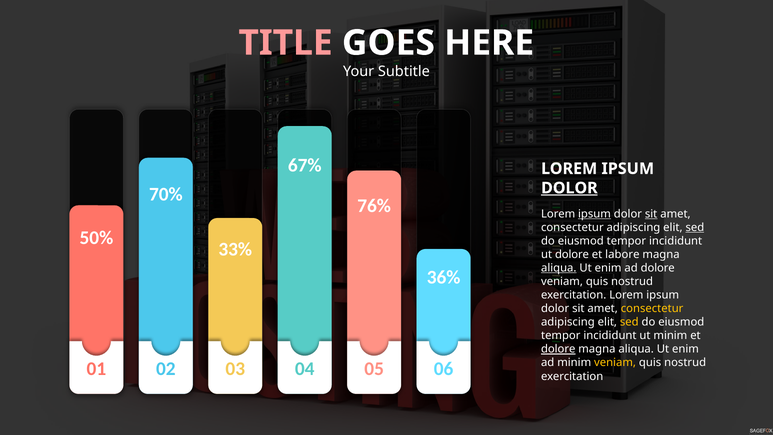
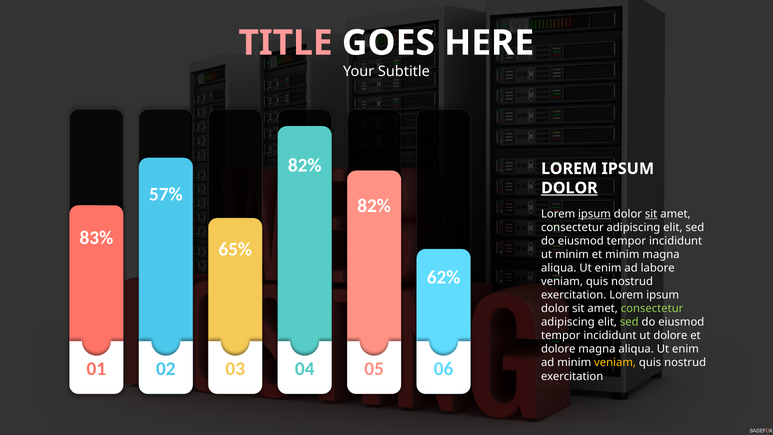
67% at (305, 165): 67% -> 82%
70%: 70% -> 57%
76% at (374, 206): 76% -> 82%
sed at (695, 227) underline: present -> none
50%: 50% -> 83%
33%: 33% -> 65%
ut dolore: dolore -> minim
et labore: labore -> minim
aliqua at (559, 268) underline: present -> none
ad dolore: dolore -> labore
36%: 36% -> 62%
consectetur at (652, 308) colour: yellow -> light green
sed at (629, 322) colour: yellow -> light green
ut minim: minim -> dolore
dolore at (558, 349) underline: present -> none
